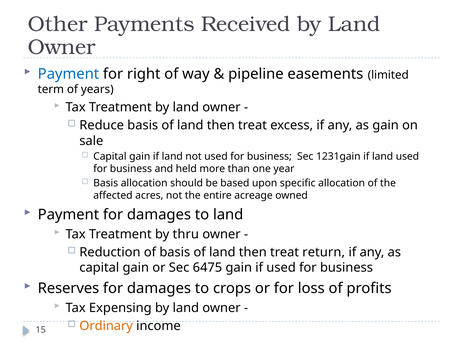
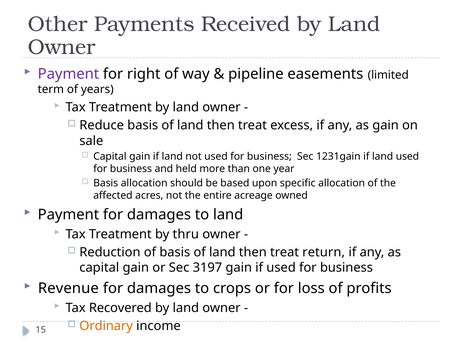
Payment at (68, 74) colour: blue -> purple
6475: 6475 -> 3197
Reserves: Reserves -> Revenue
Expensing: Expensing -> Recovered
